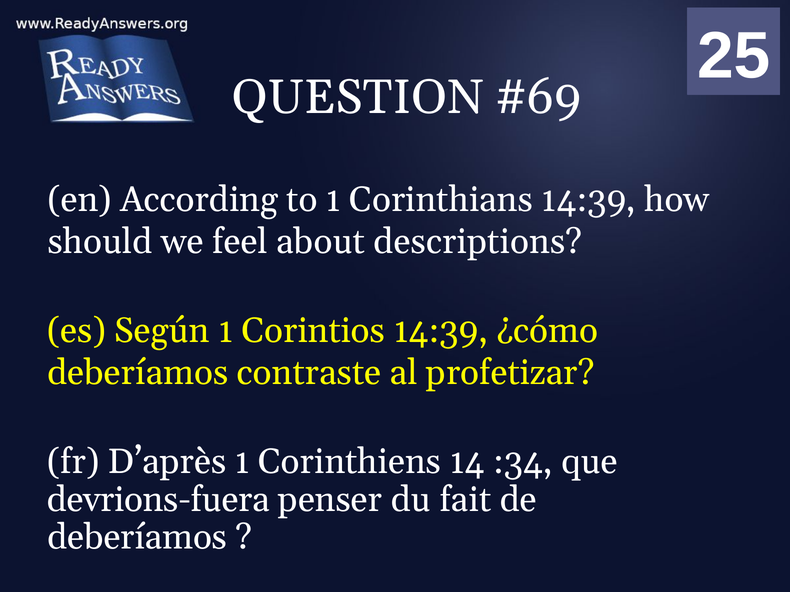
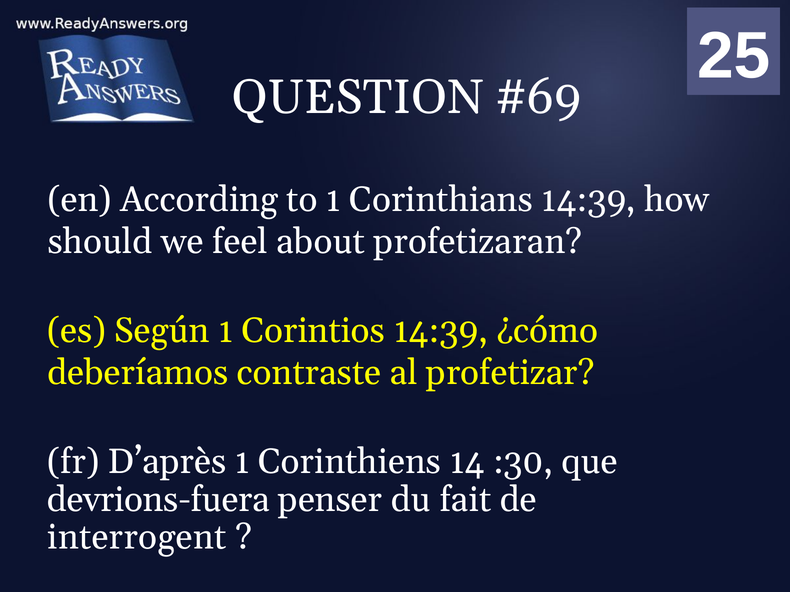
descriptions: descriptions -> profetizaran
:34: :34 -> :30
deberíamos at (137, 538): deberíamos -> interrogent
